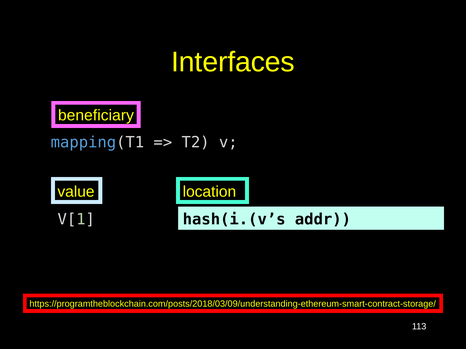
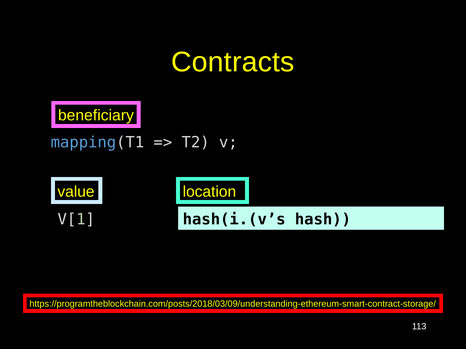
Interfaces: Interfaces -> Contracts
addr: addr -> hash
